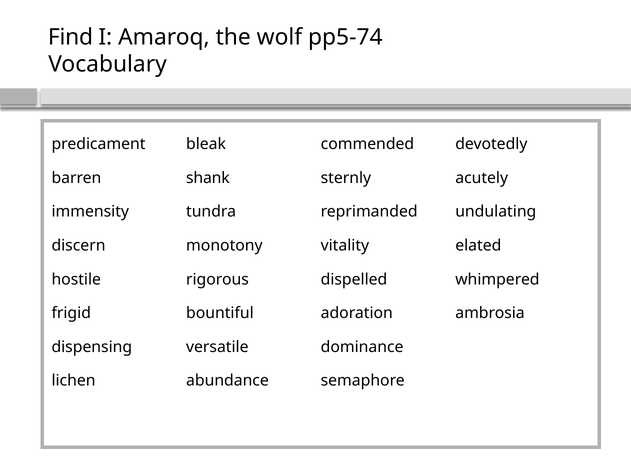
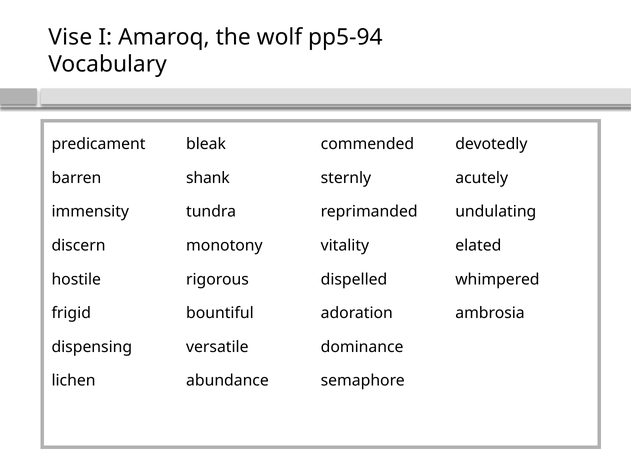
Find: Find -> Vise
pp5-74: pp5-74 -> pp5-94
